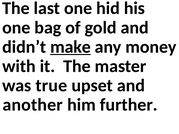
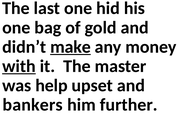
with underline: none -> present
true: true -> help
another: another -> bankers
